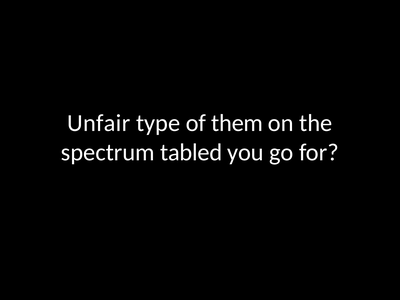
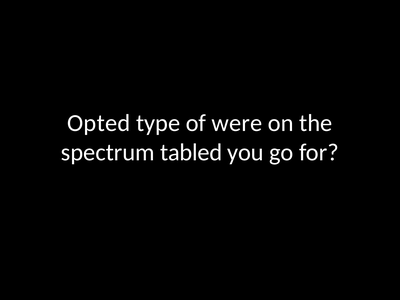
Unfair: Unfair -> Opted
them: them -> were
